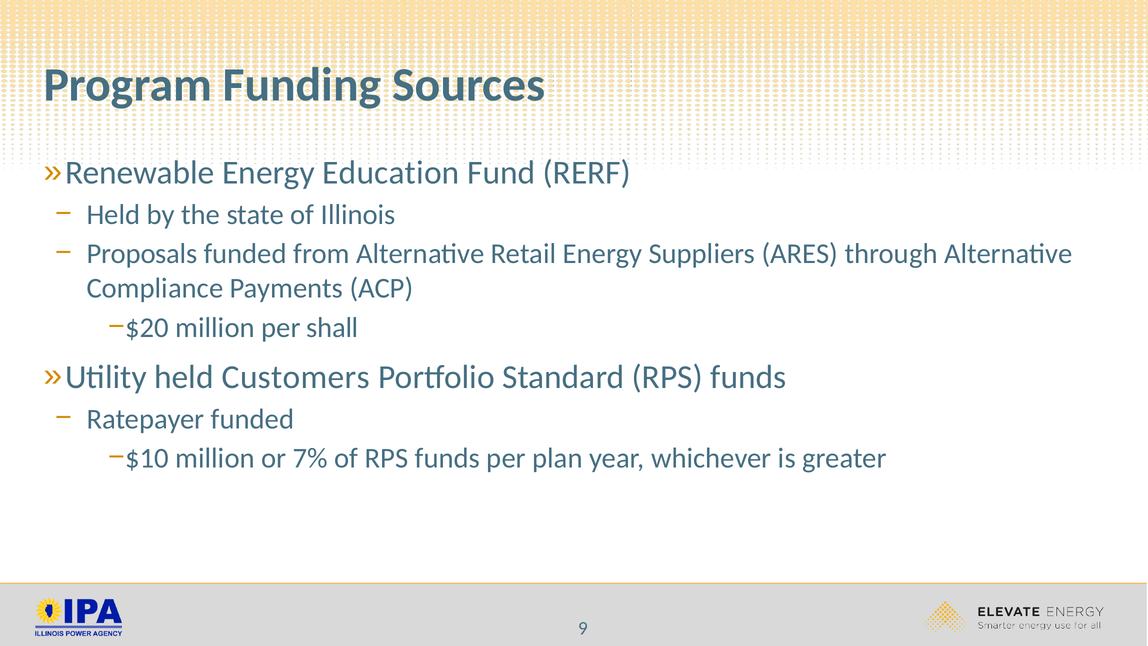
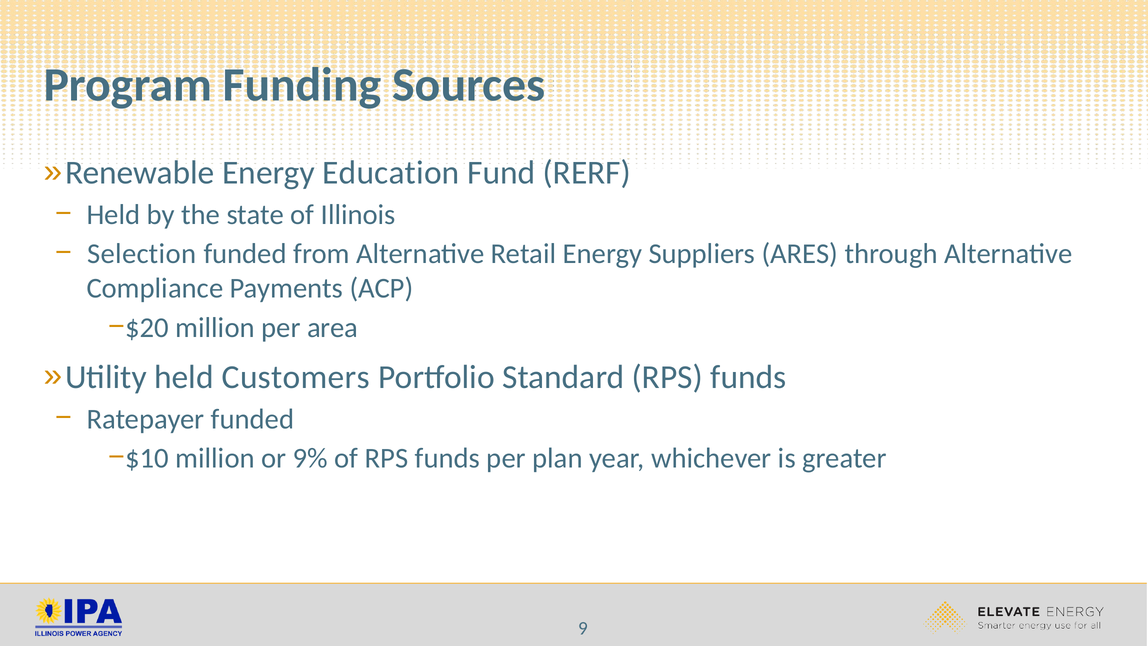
Proposals: Proposals -> Selection
shall: shall -> area
7%: 7% -> 9%
